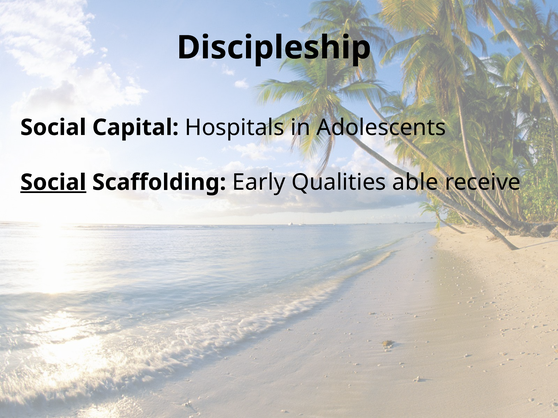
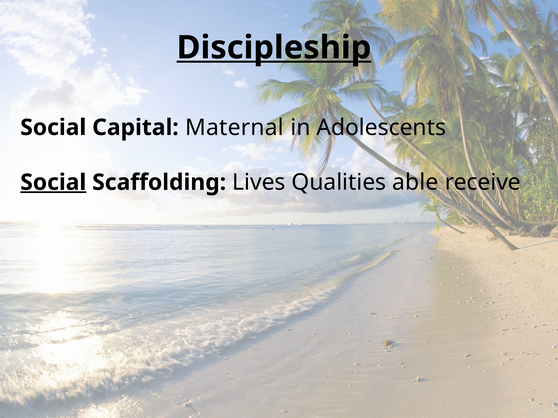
Discipleship underline: none -> present
Hospitals: Hospitals -> Maternal
Early: Early -> Lives
